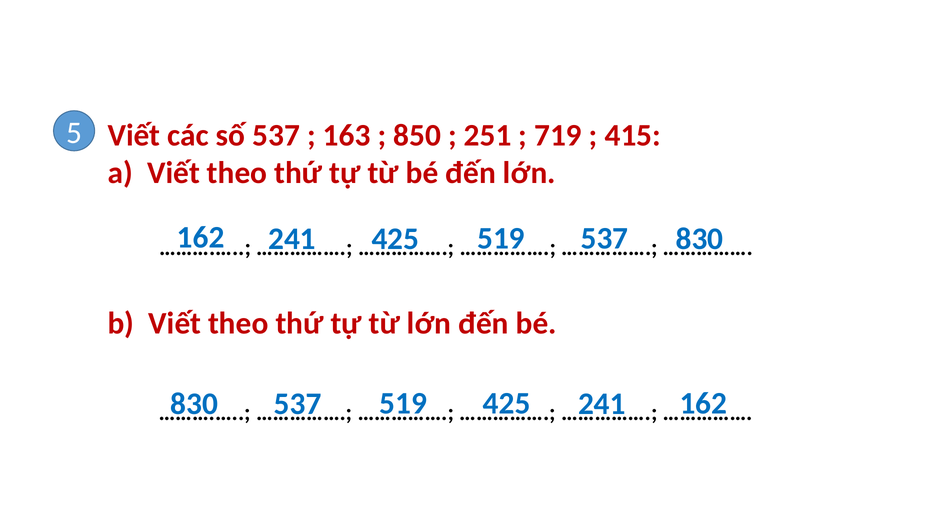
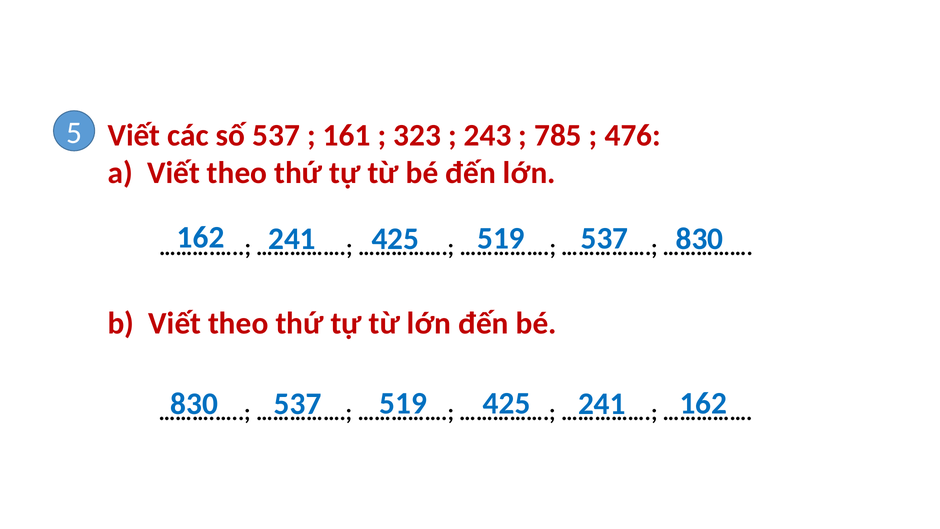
163: 163 -> 161
850: 850 -> 323
251: 251 -> 243
719: 719 -> 785
415: 415 -> 476
